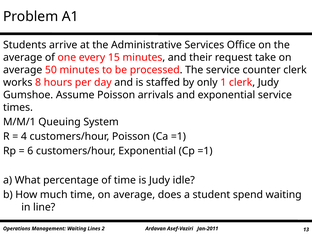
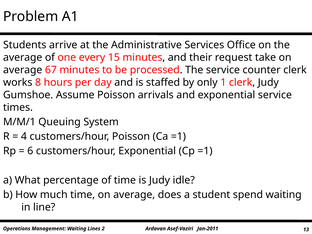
50: 50 -> 67
